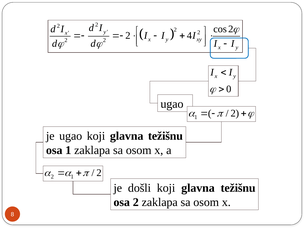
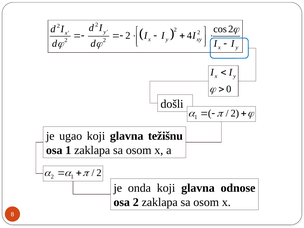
ugao at (172, 104): ugao -> došli
došli: došli -> onda
težišnu at (238, 188): težišnu -> odnose
